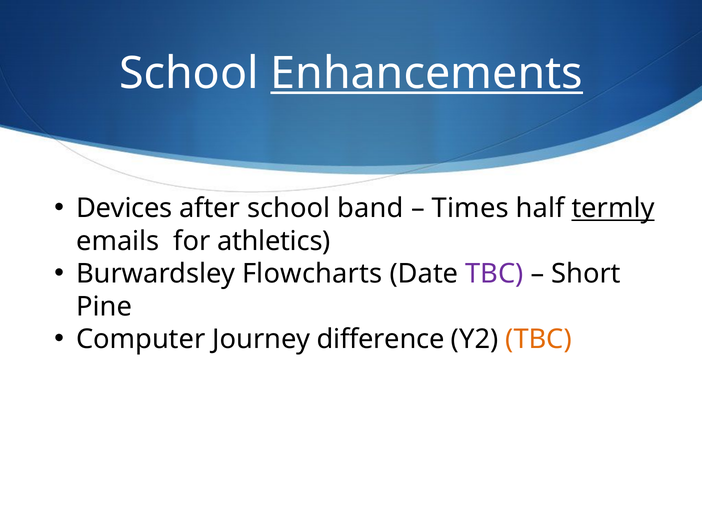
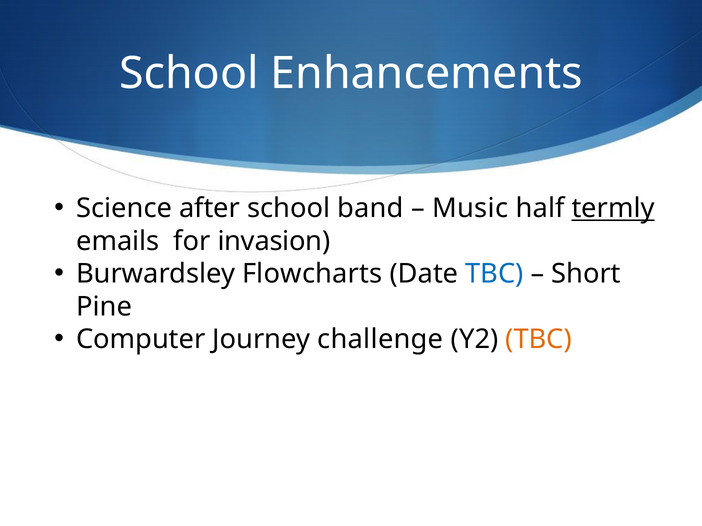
Enhancements underline: present -> none
Devices: Devices -> Science
Times: Times -> Music
athletics: athletics -> invasion
TBC at (494, 274) colour: purple -> blue
difference: difference -> challenge
